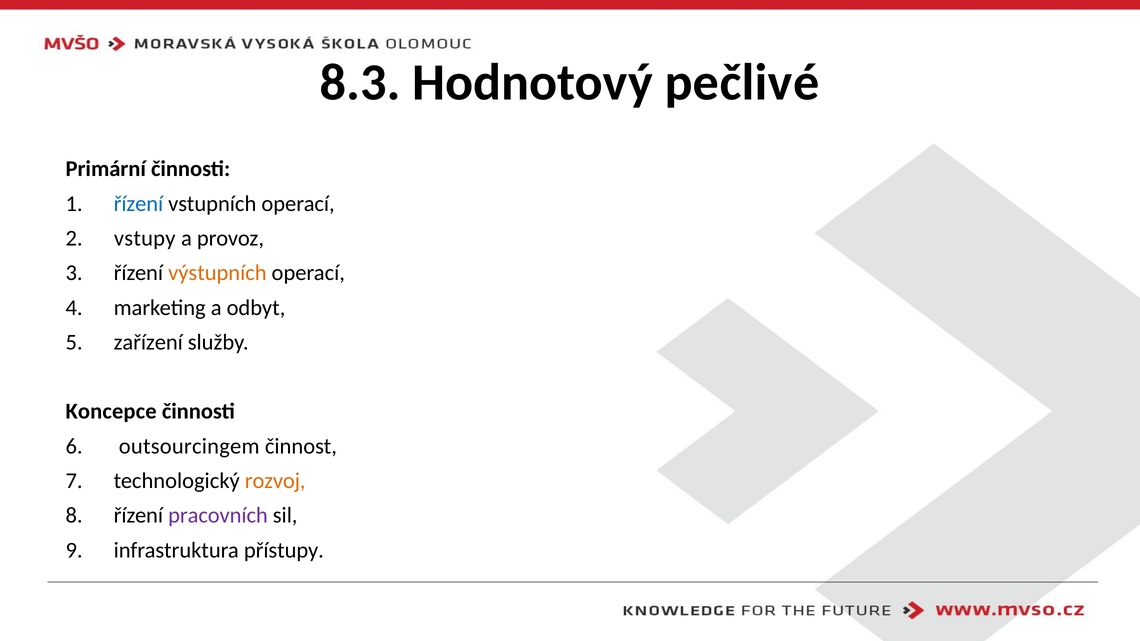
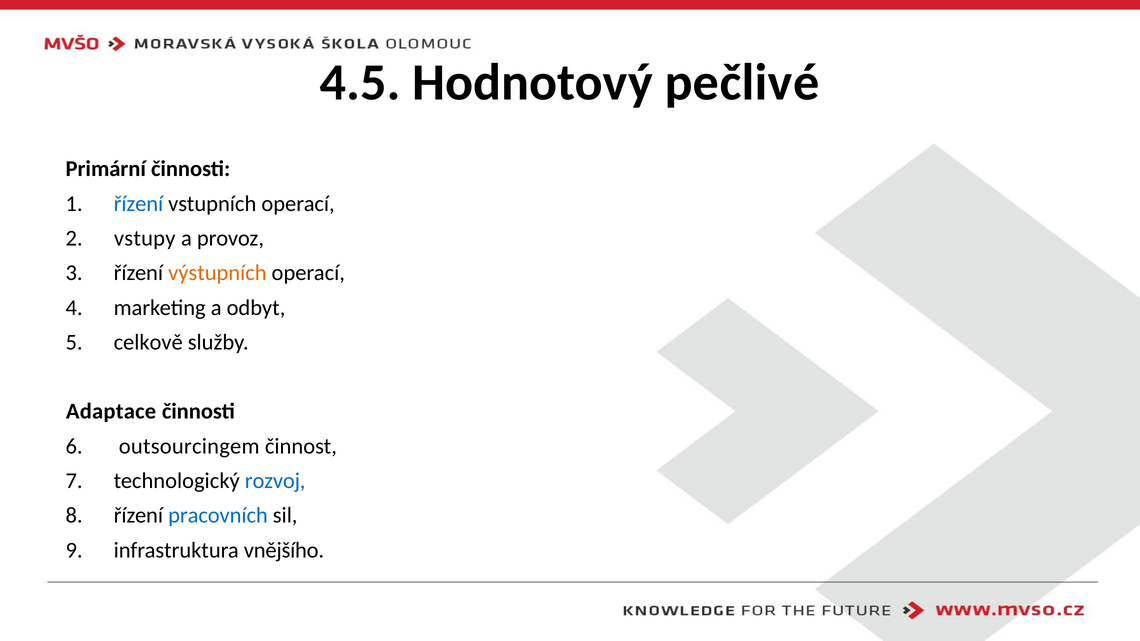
8.3: 8.3 -> 4.5
zařízení: zařízení -> celkově
Koncepce: Koncepce -> Adaptace
rozvoj colour: orange -> blue
pracovních colour: purple -> blue
přístupy: přístupy -> vnějšího
